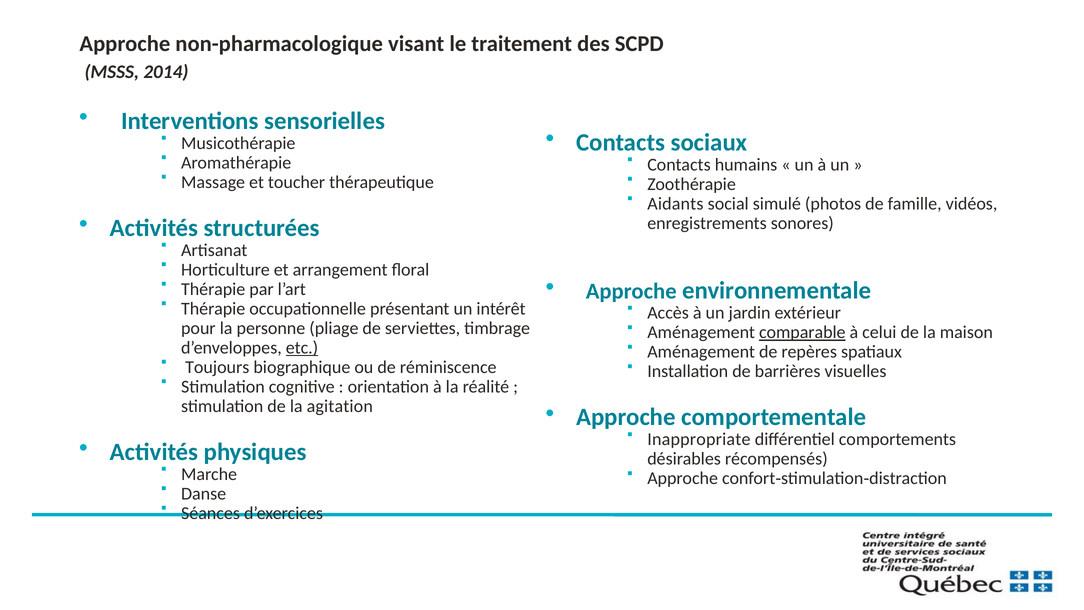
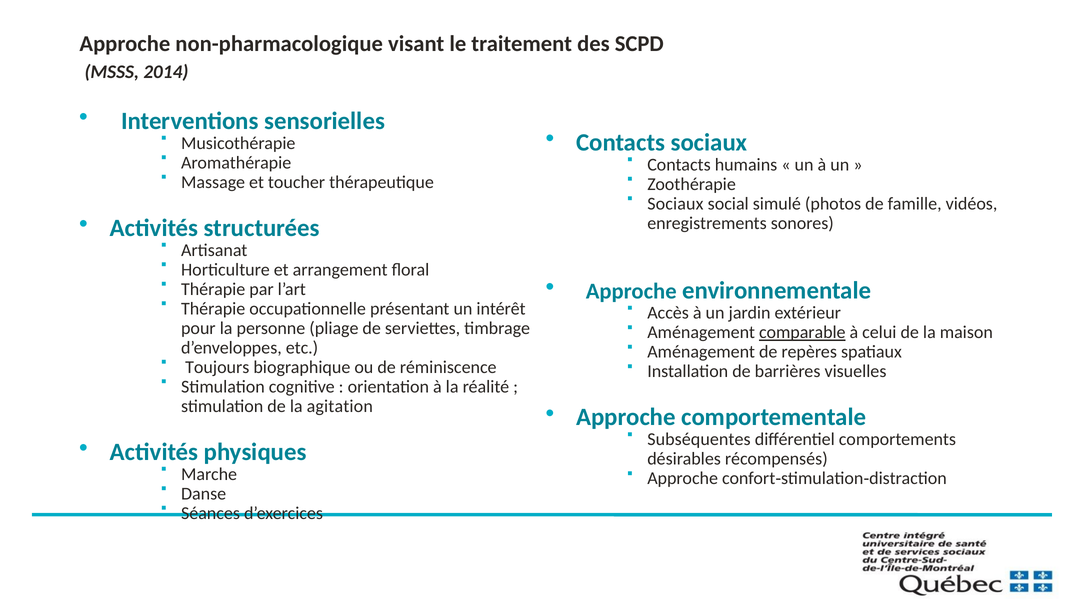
Aidants at (675, 204): Aidants -> Sociaux
etc underline: present -> none
Inappropriate: Inappropriate -> Subséquentes
